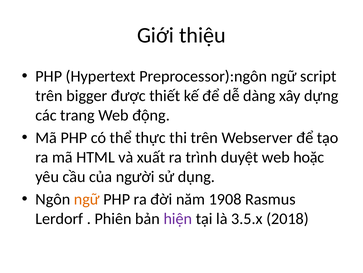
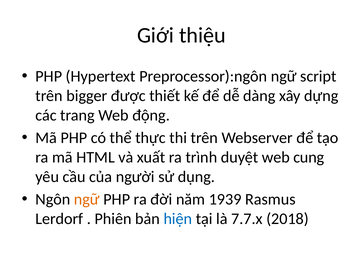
hoặc: hoặc -> cung
1908: 1908 -> 1939
hiện colour: purple -> blue
3.5.x: 3.5.x -> 7.7.x
